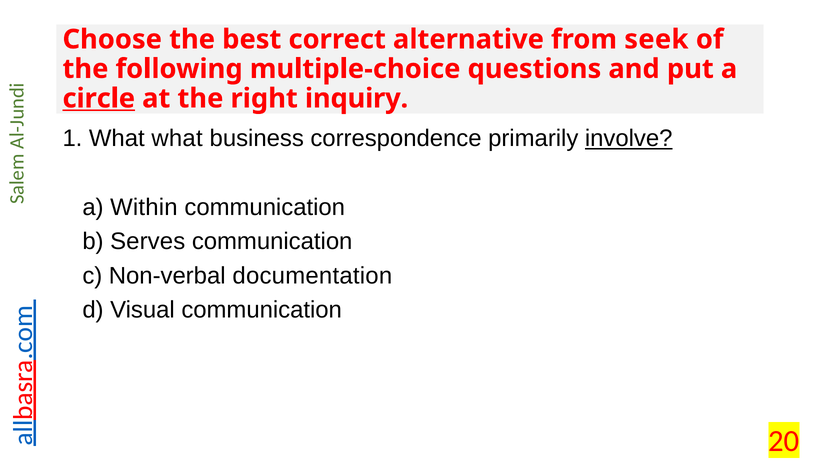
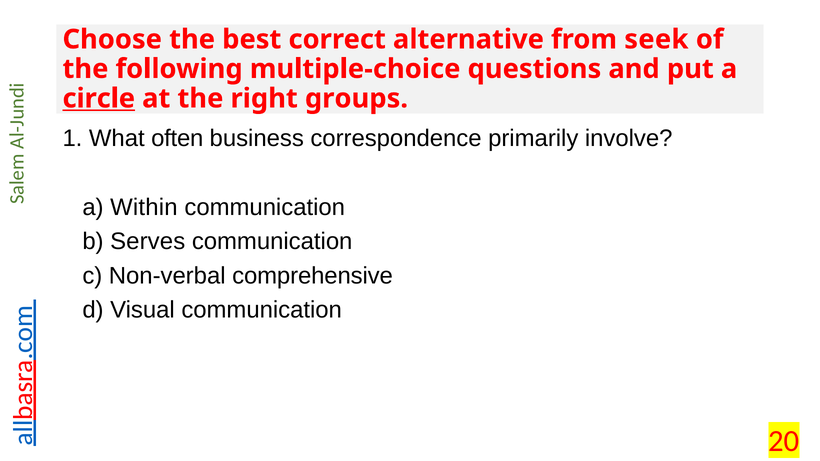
inquiry: inquiry -> groups
What what: what -> often
involve underline: present -> none
documentation: documentation -> comprehensive
